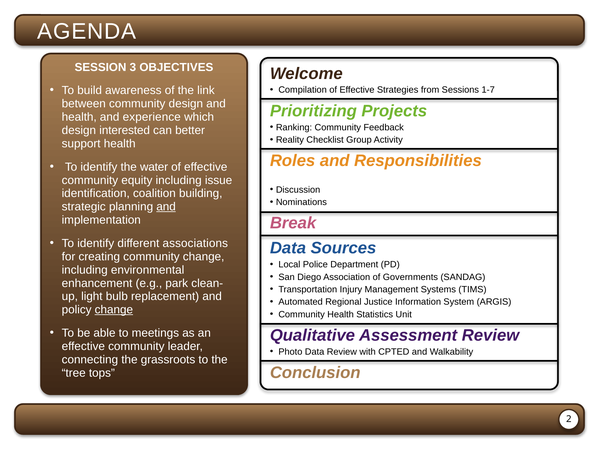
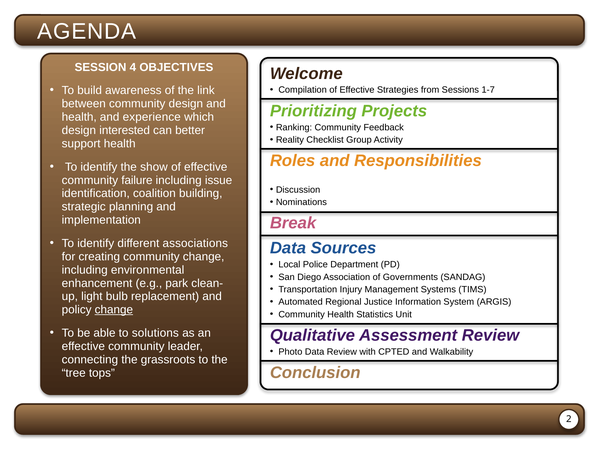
3: 3 -> 4
water: water -> show
equity: equity -> failure
and at (166, 207) underline: present -> none
meetings: meetings -> solutions
